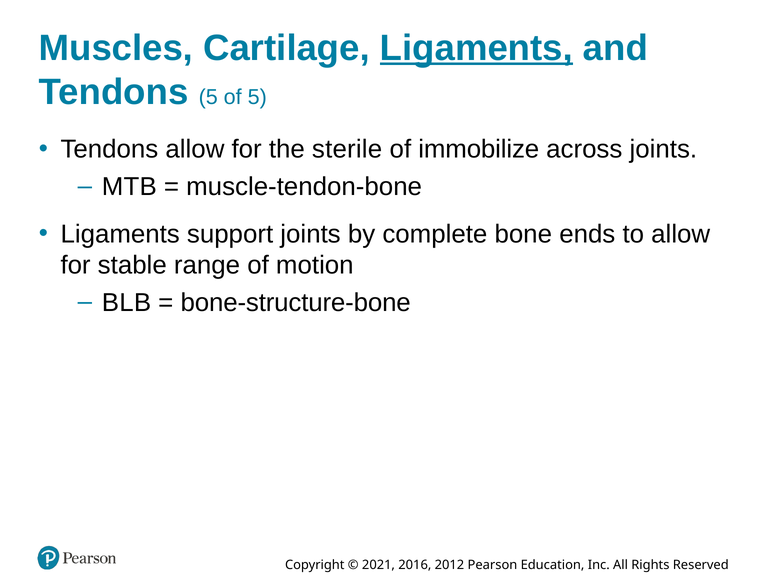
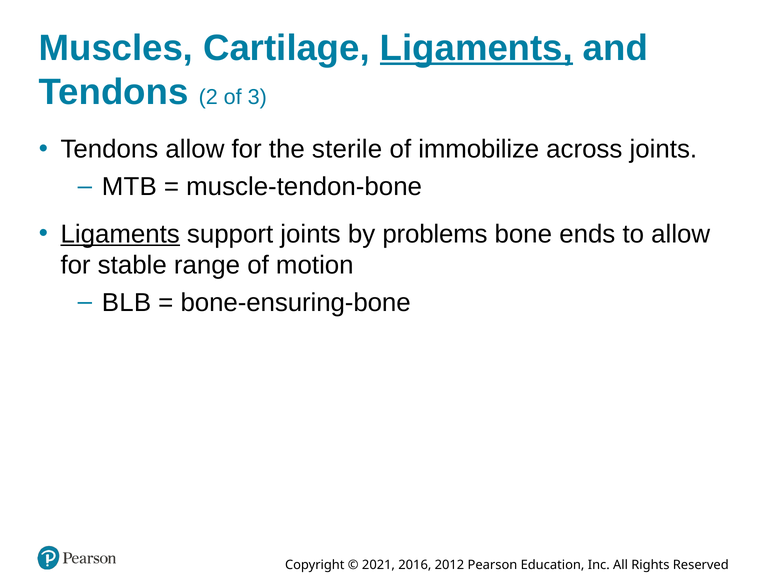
Tendons 5: 5 -> 2
of 5: 5 -> 3
Ligaments at (120, 234) underline: none -> present
complete: complete -> problems
bone-structure-bone: bone-structure-bone -> bone-ensuring-bone
